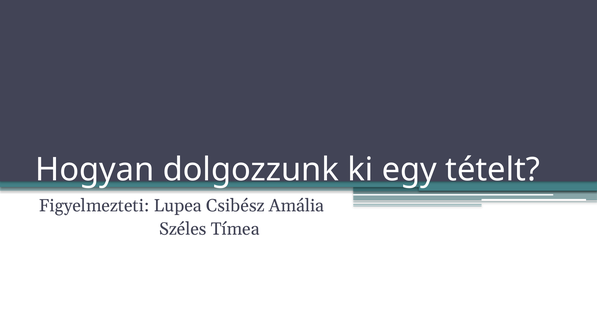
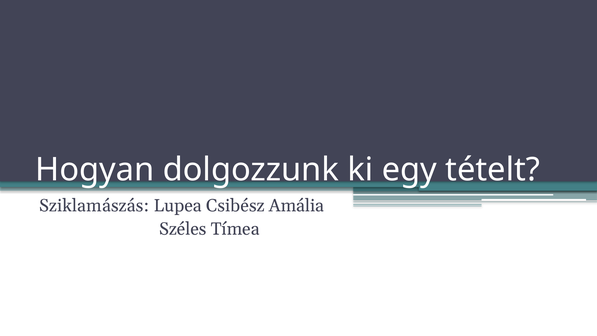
Figyelmezteti: Figyelmezteti -> Sziklamászás
